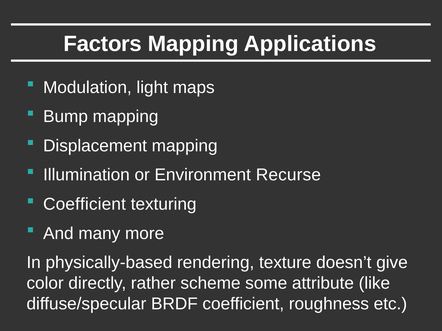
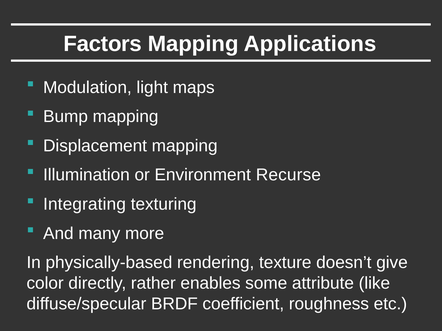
Coefficient at (84, 204): Coefficient -> Integrating
scheme: scheme -> enables
